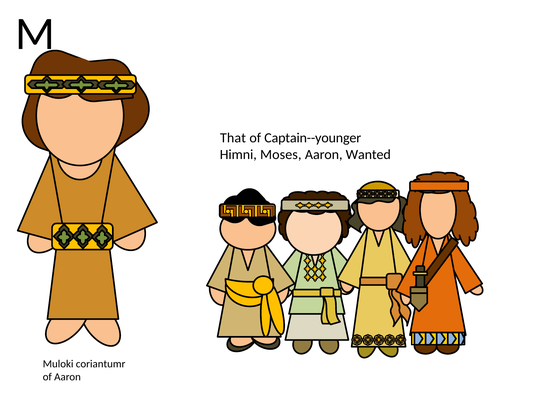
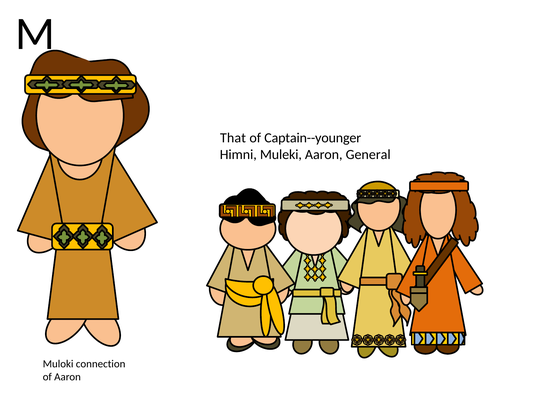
Moses: Moses -> Muleki
Wanted: Wanted -> General
coriantumr: coriantumr -> connection
